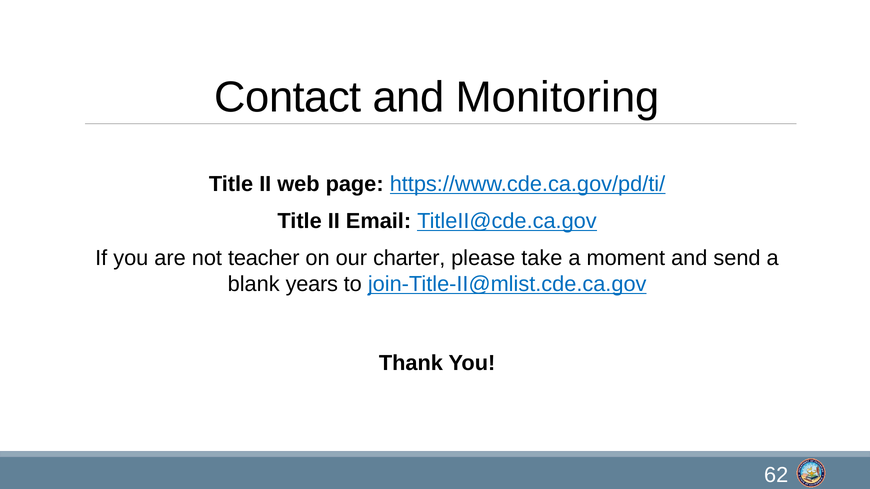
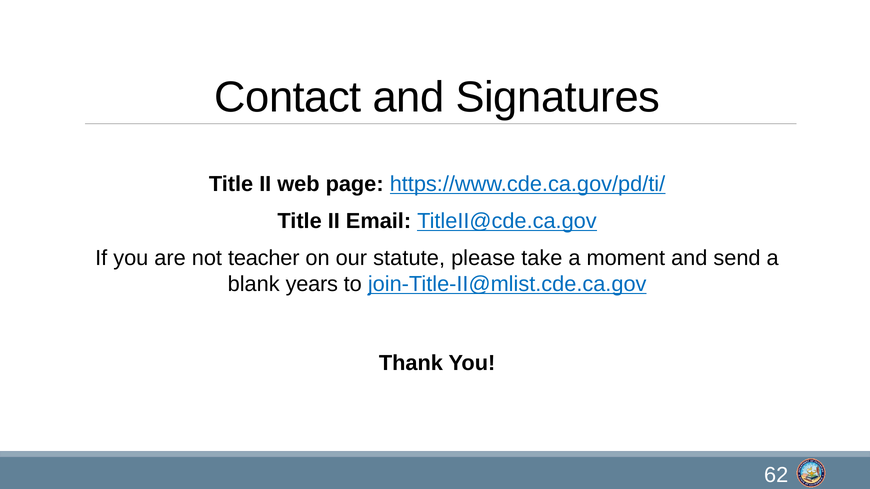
Monitoring: Monitoring -> Signatures
charter: charter -> statute
